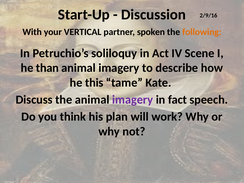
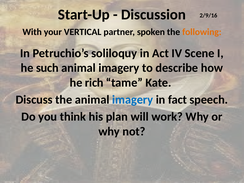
than: than -> such
this: this -> rich
imagery at (133, 100) colour: purple -> blue
